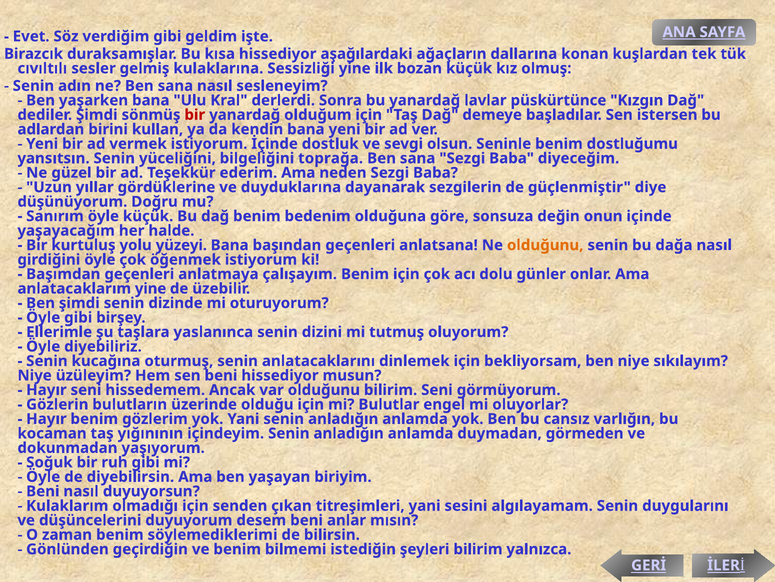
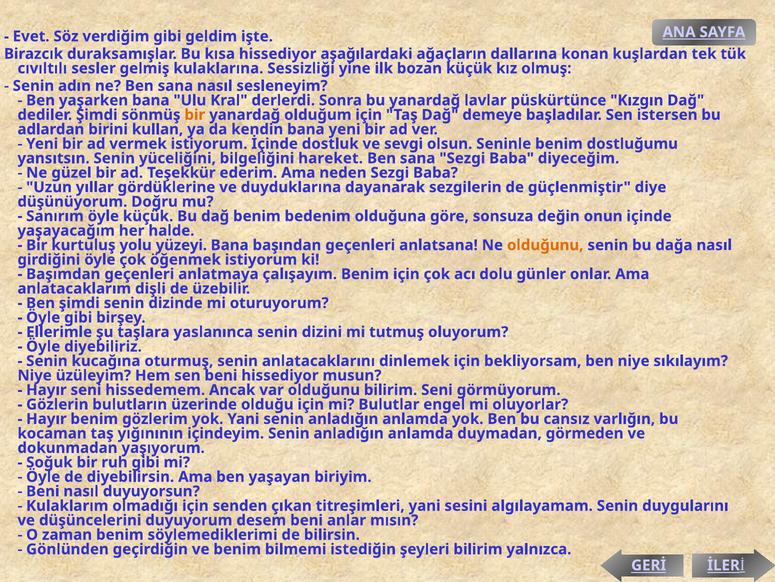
bir at (195, 115) colour: red -> orange
toprağa: toprağa -> hareket
anlatacaklarım yine: yine -> dişli
